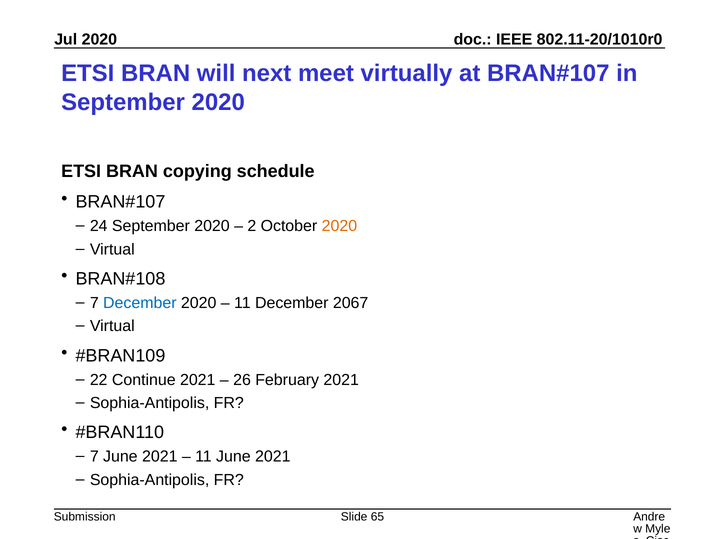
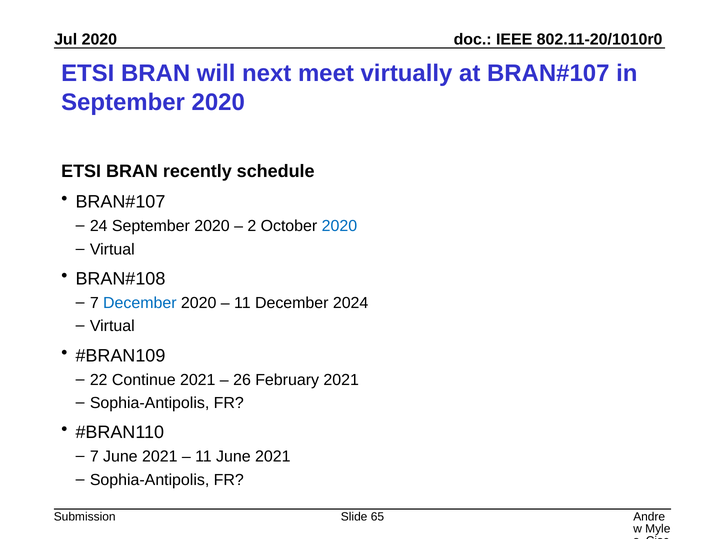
copying: copying -> recently
2020 at (339, 226) colour: orange -> blue
2067: 2067 -> 2024
